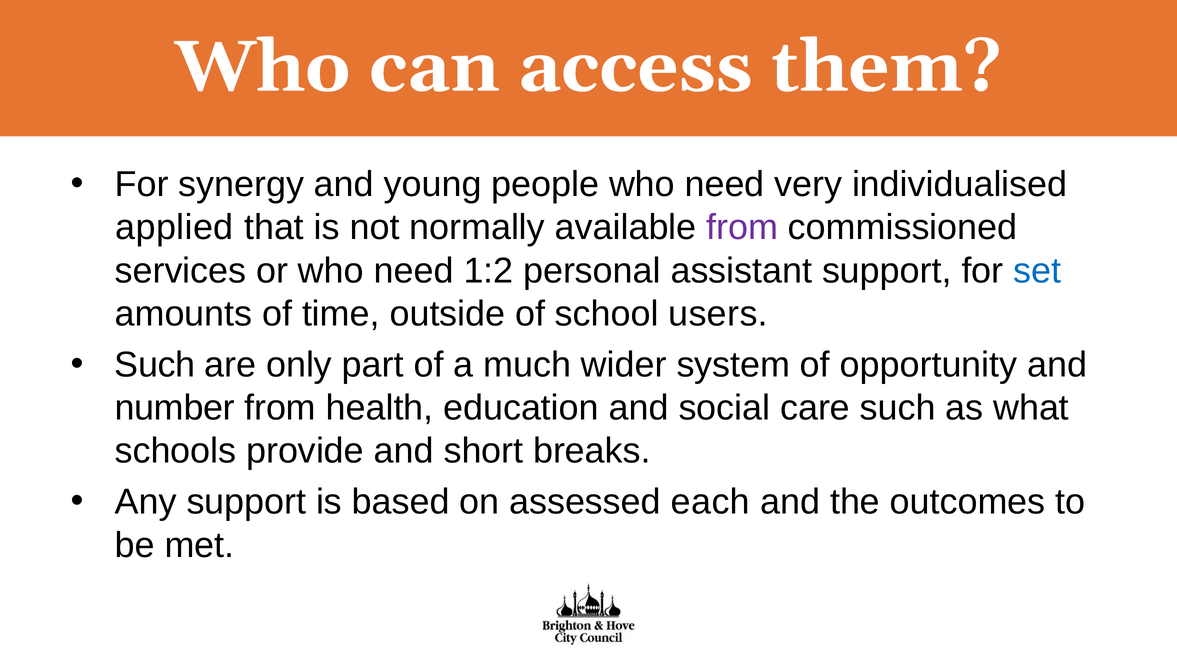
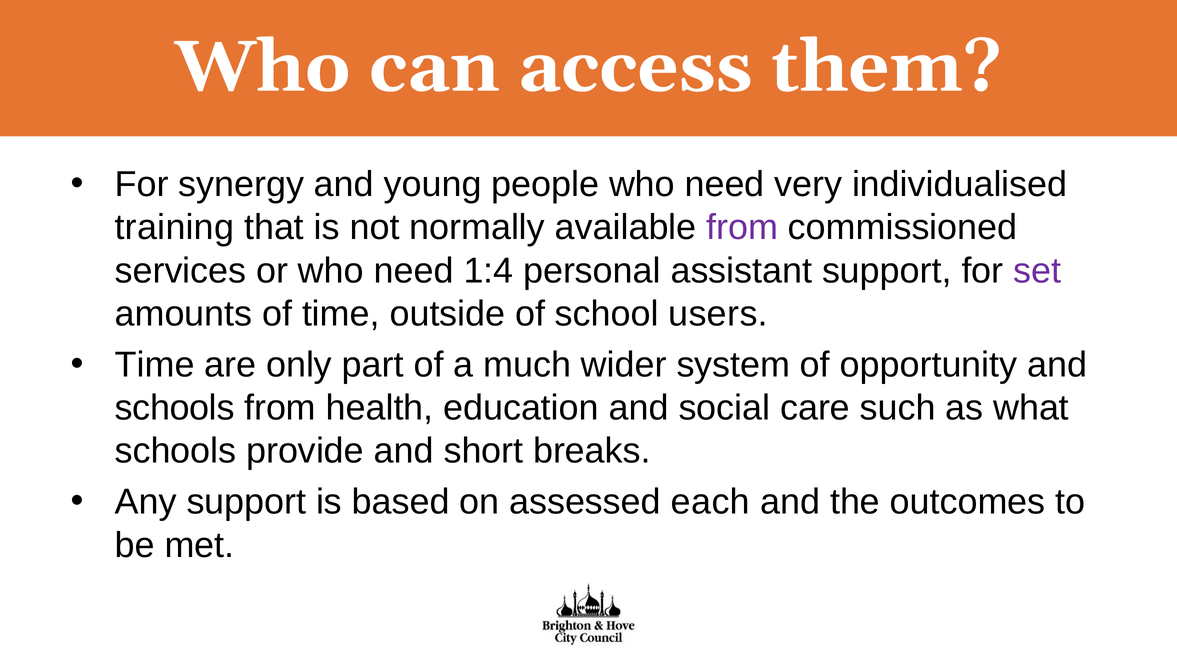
applied: applied -> training
1:2: 1:2 -> 1:4
set colour: blue -> purple
Such at (155, 365): Such -> Time
number at (175, 408): number -> schools
